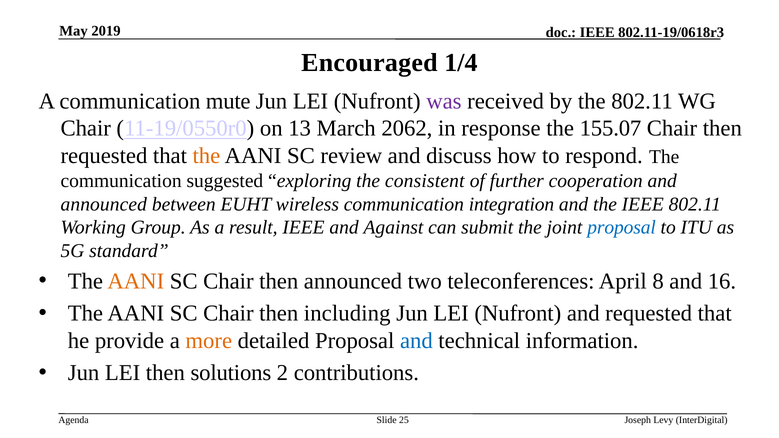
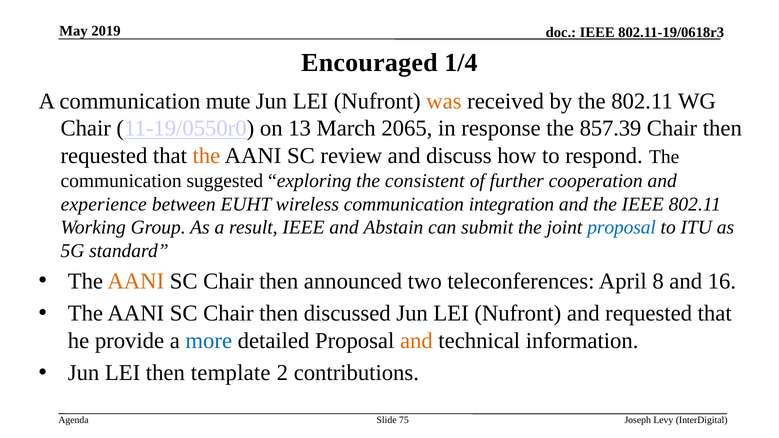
was colour: purple -> orange
2062: 2062 -> 2065
155.07: 155.07 -> 857.39
announced at (104, 204): announced -> experience
Against: Against -> Abstain
including: including -> discussed
more colour: orange -> blue
and at (416, 341) colour: blue -> orange
solutions: solutions -> template
25: 25 -> 75
